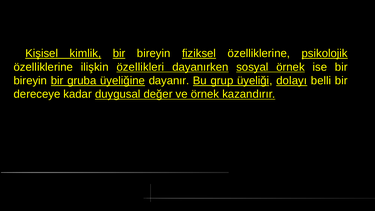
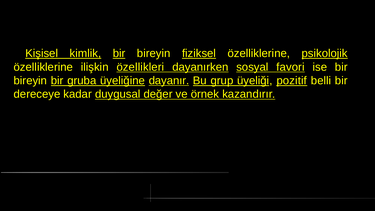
sosyal örnek: örnek -> favori
dayanır underline: none -> present
dolayı: dolayı -> pozitif
